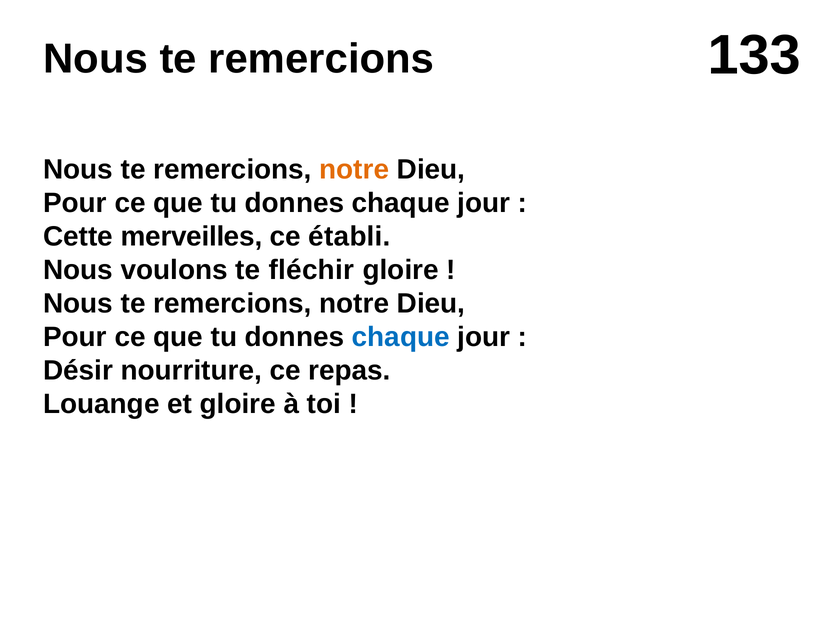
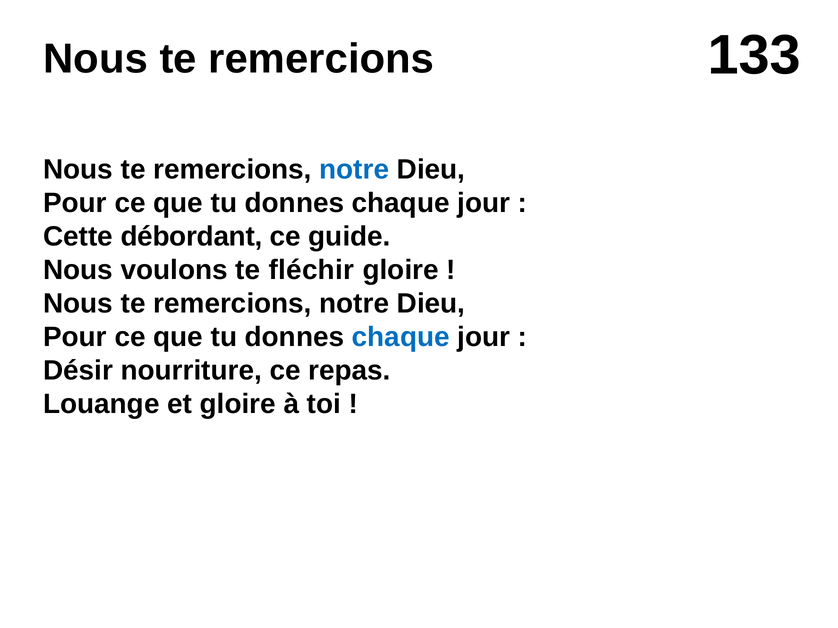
notre at (354, 170) colour: orange -> blue
merveilles: merveilles -> débordant
établi: établi -> guide
